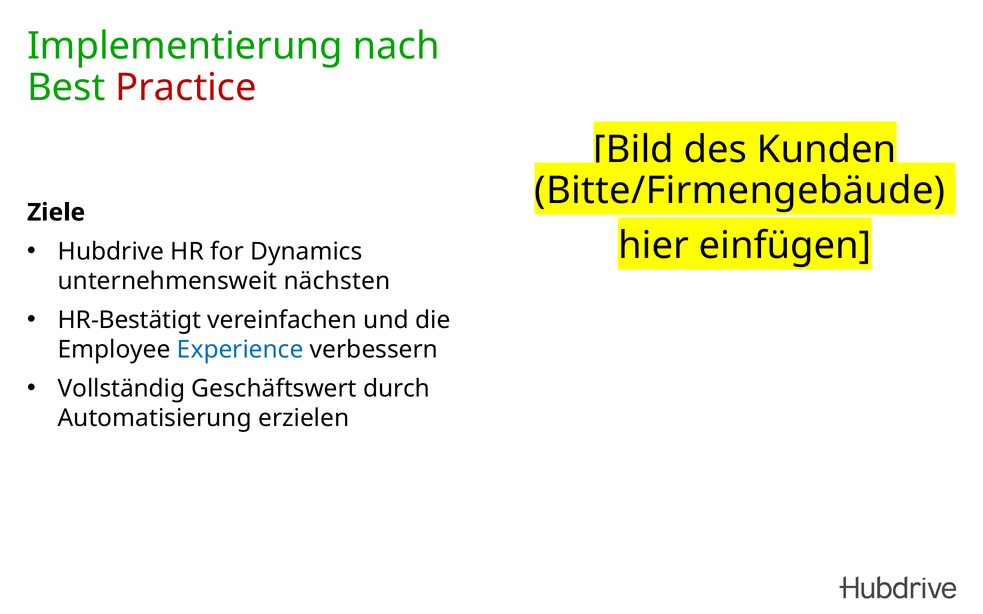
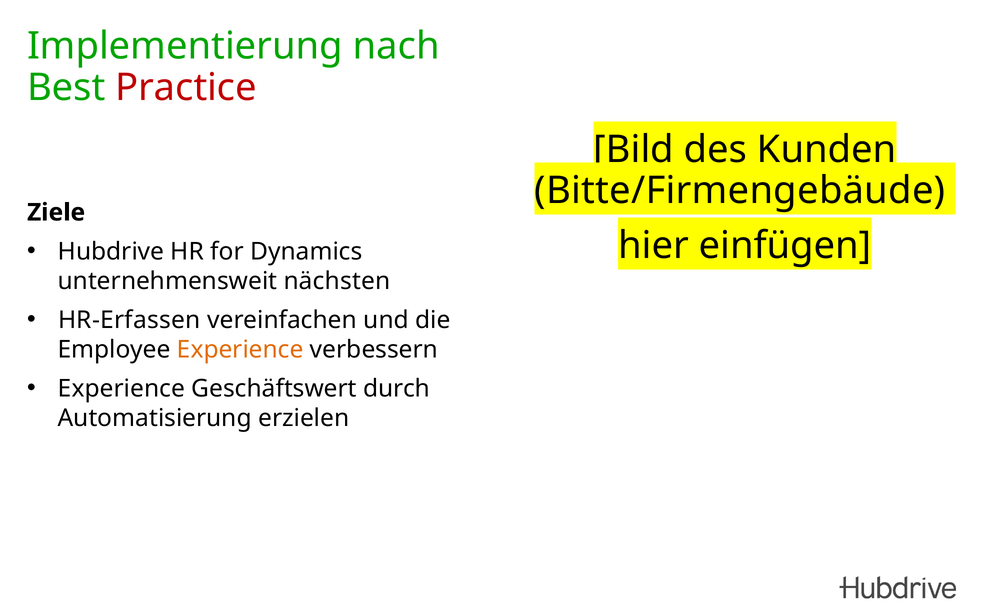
HR‑Bestätigt: HR‑Bestätigt -> HR‑Erfassen
Experience at (240, 350) colour: blue -> orange
Vollständig at (121, 389): Vollständig -> Experience
